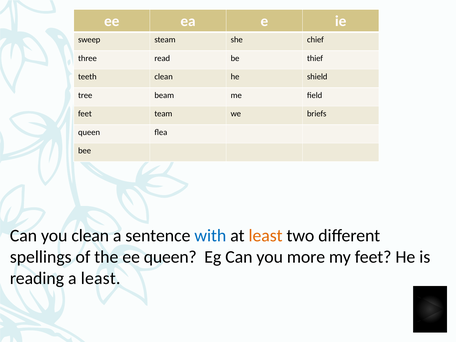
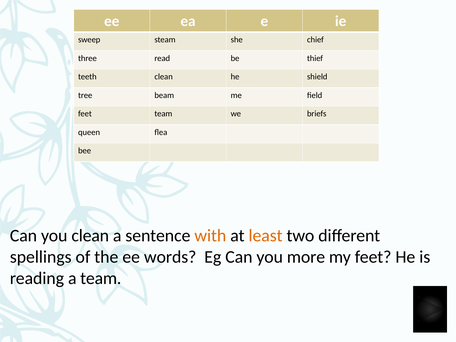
with colour: blue -> orange
ee queen: queen -> words
a least: least -> team
